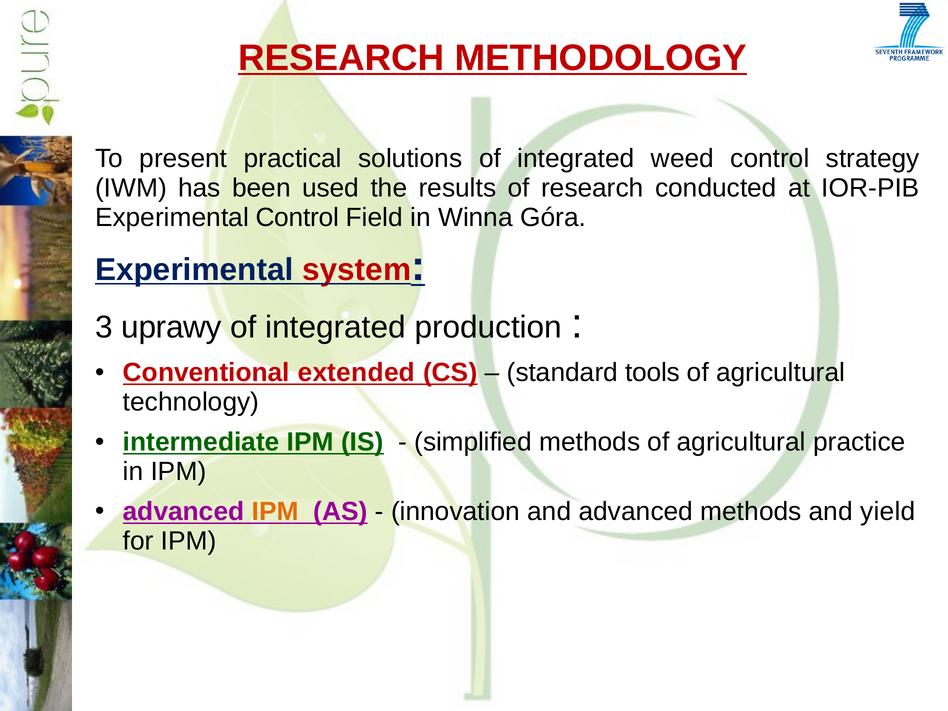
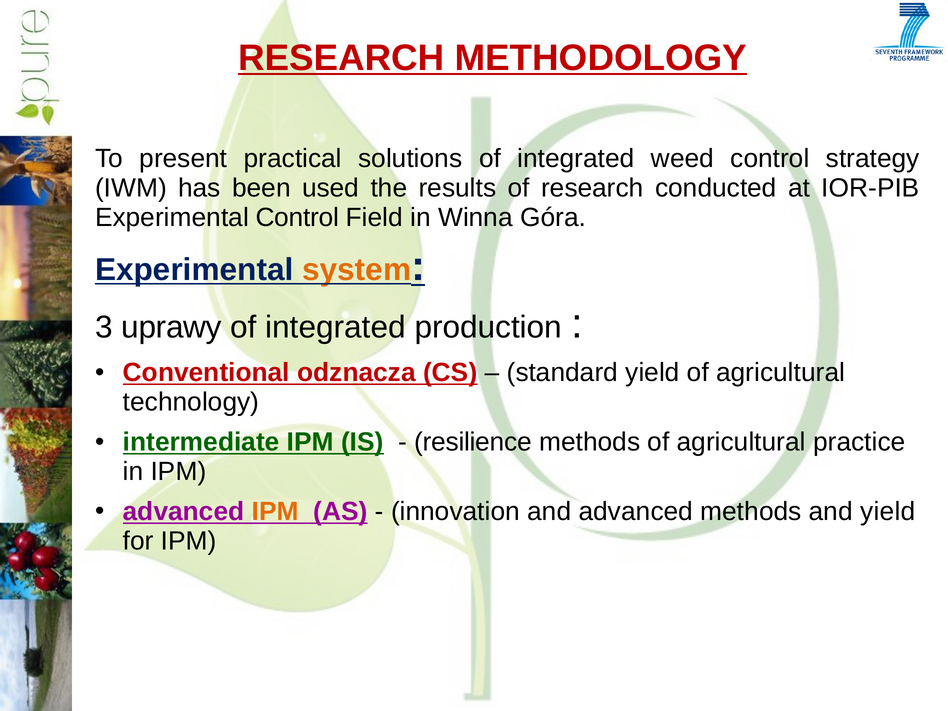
system colour: red -> orange
extended: extended -> odznacza
standard tools: tools -> yield
simplified: simplified -> resilience
